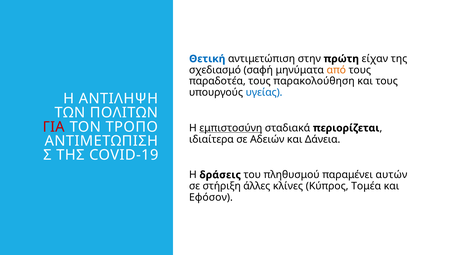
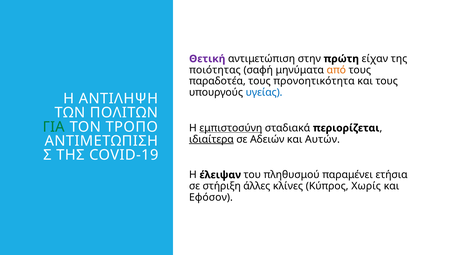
Θετική colour: blue -> purple
σχεδιασμό: σχεδιασμό -> ποιότητας
παρακολούθηση: παρακολούθηση -> προνοητικότητα
ΓΙΑ colour: red -> green
ιδιαίτερα underline: none -> present
Δάνεια: Δάνεια -> Αυτών
δράσεις: δράσεις -> έλειψαν
αυτών: αυτών -> ετήσια
Τομέα: Τομέα -> Χωρίς
